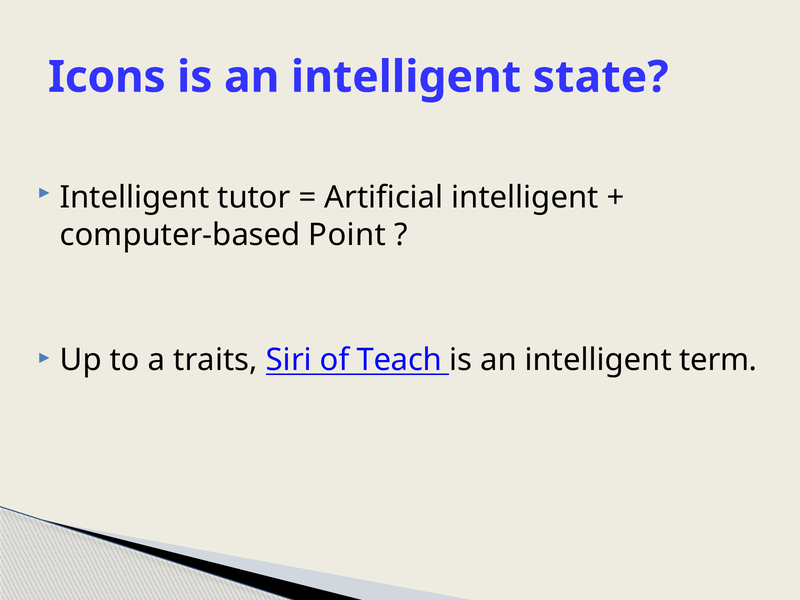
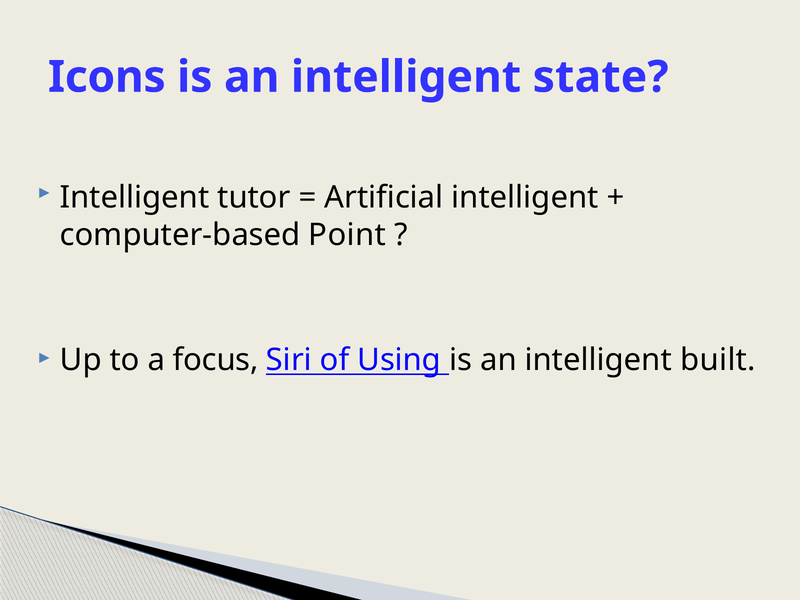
traits: traits -> focus
Teach: Teach -> Using
term: term -> built
